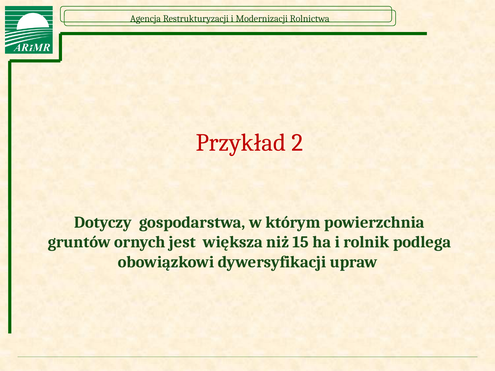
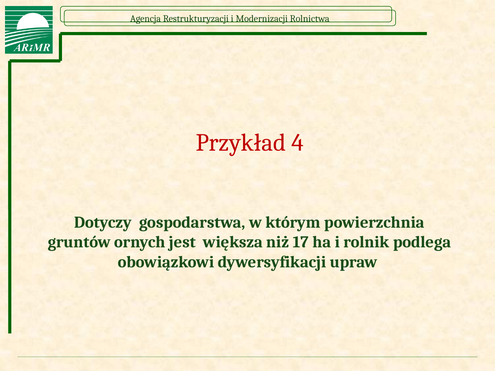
2: 2 -> 4
15: 15 -> 17
